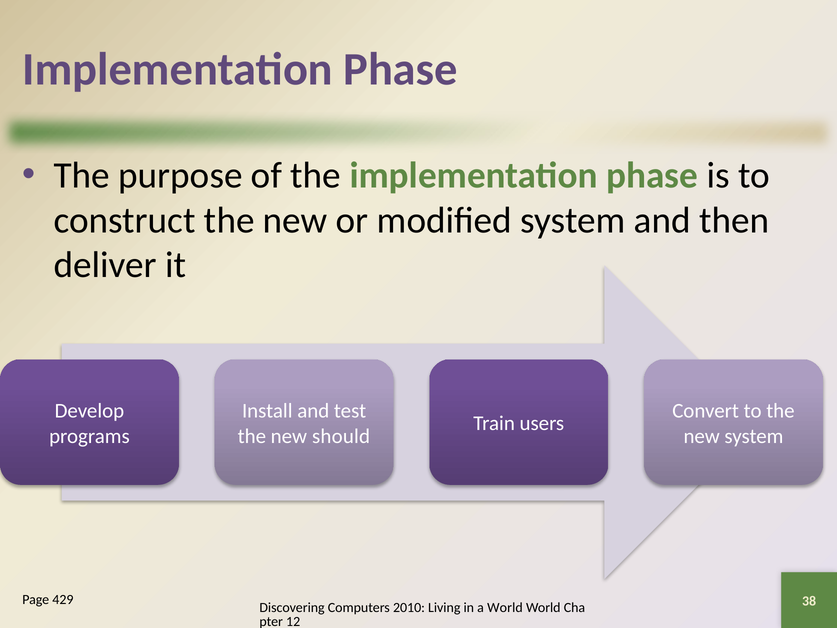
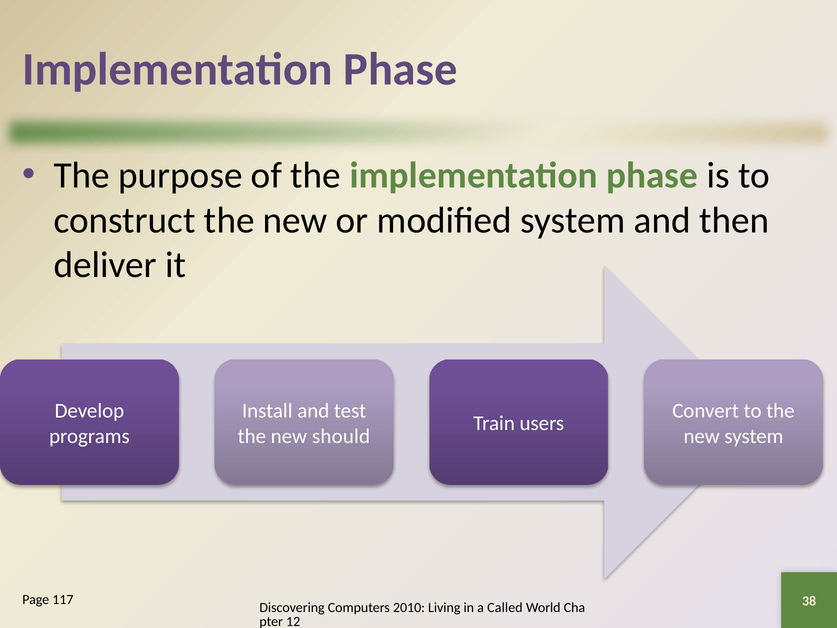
429: 429 -> 117
a World: World -> Called
